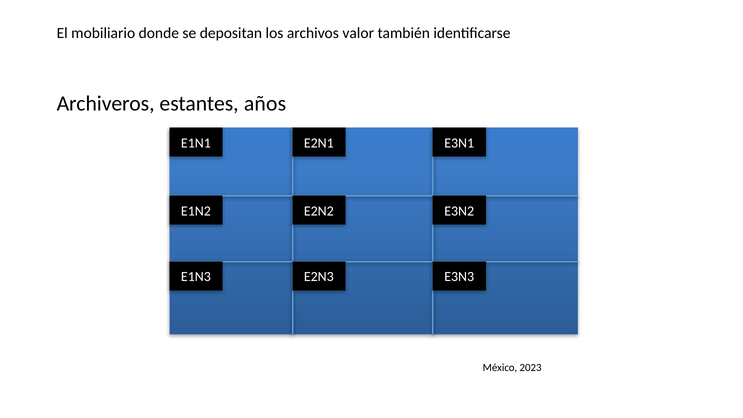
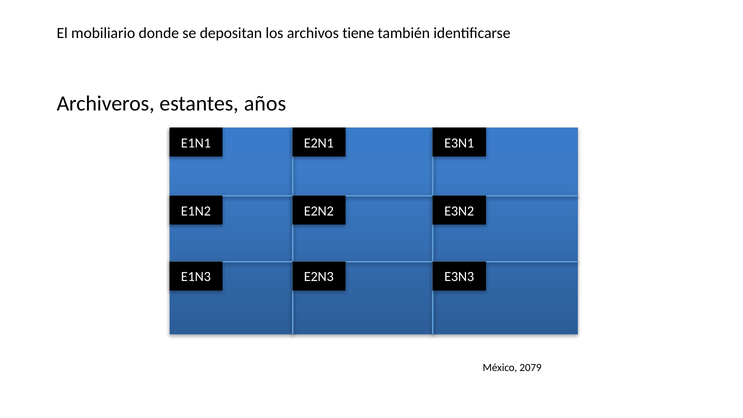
valor: valor -> tiene
2023: 2023 -> 2079
